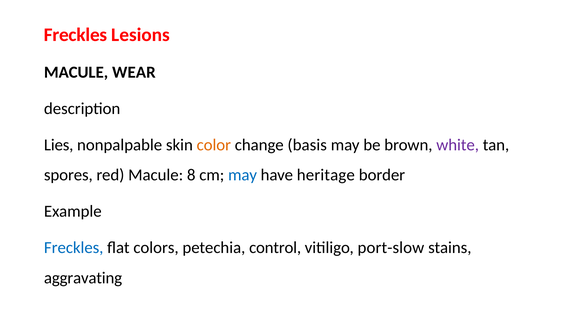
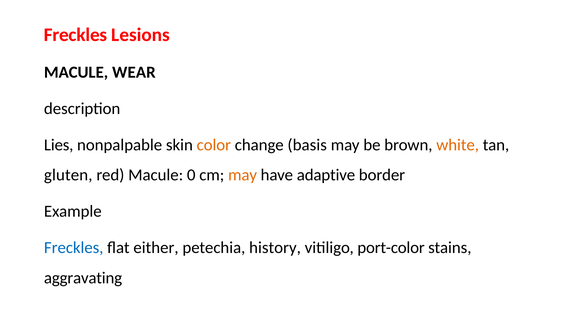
white colour: purple -> orange
spores: spores -> gluten
8: 8 -> 0
may at (243, 175) colour: blue -> orange
heritage: heritage -> adaptive
colors: colors -> either
control: control -> history
port-slow: port-slow -> port-color
